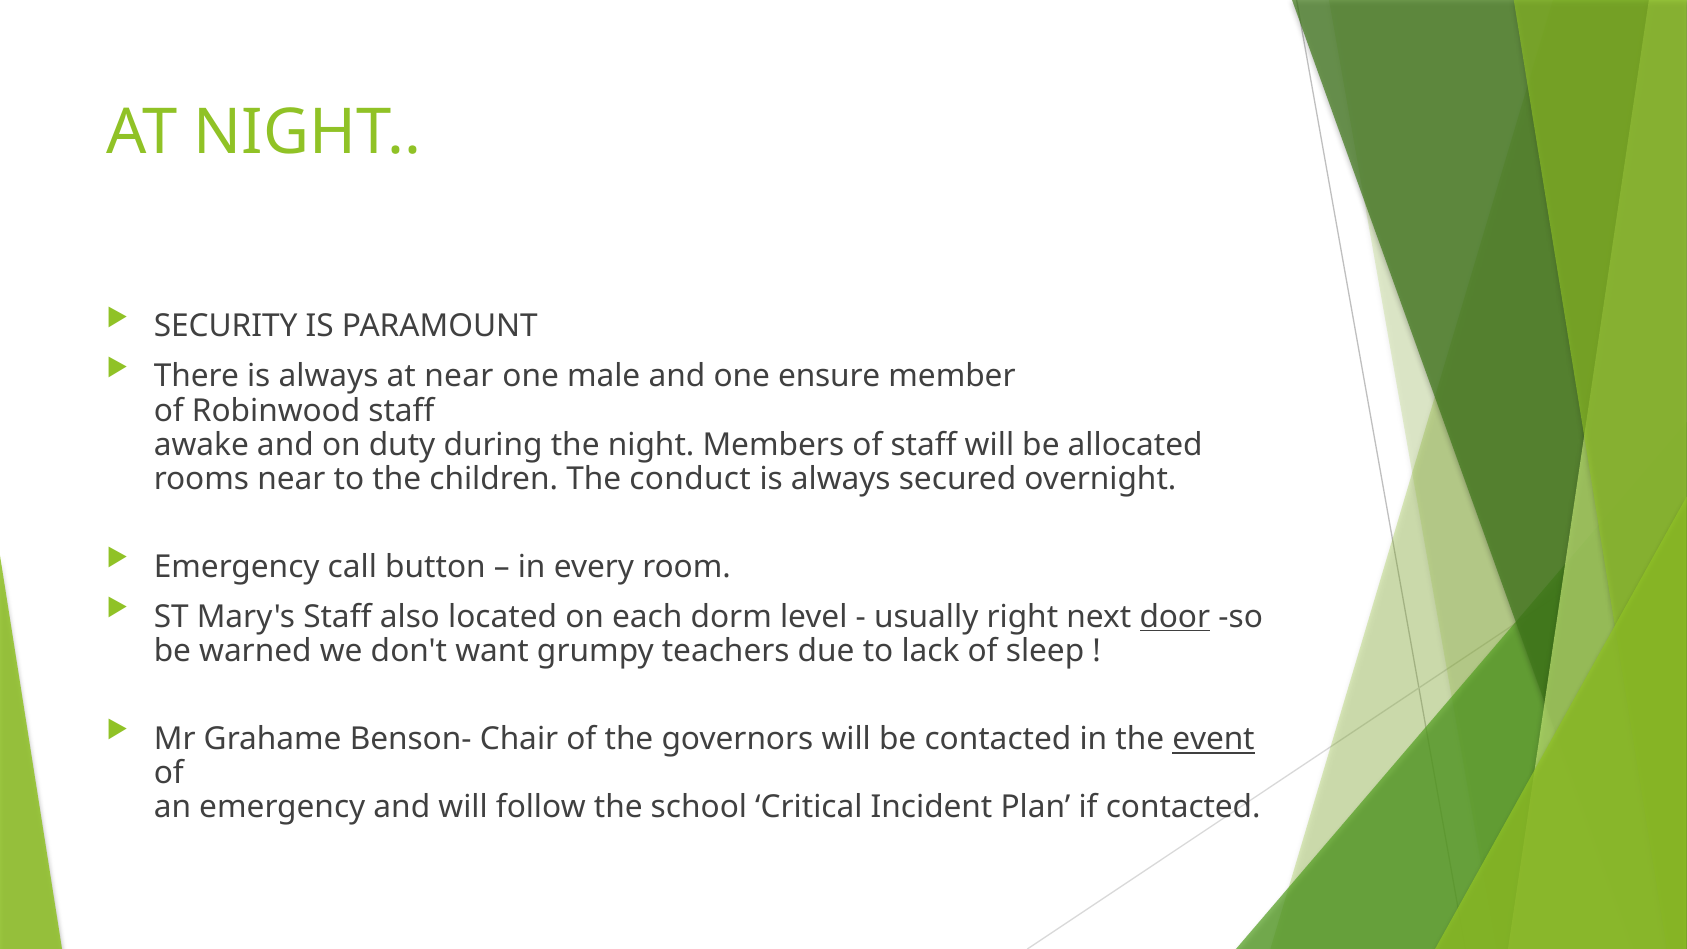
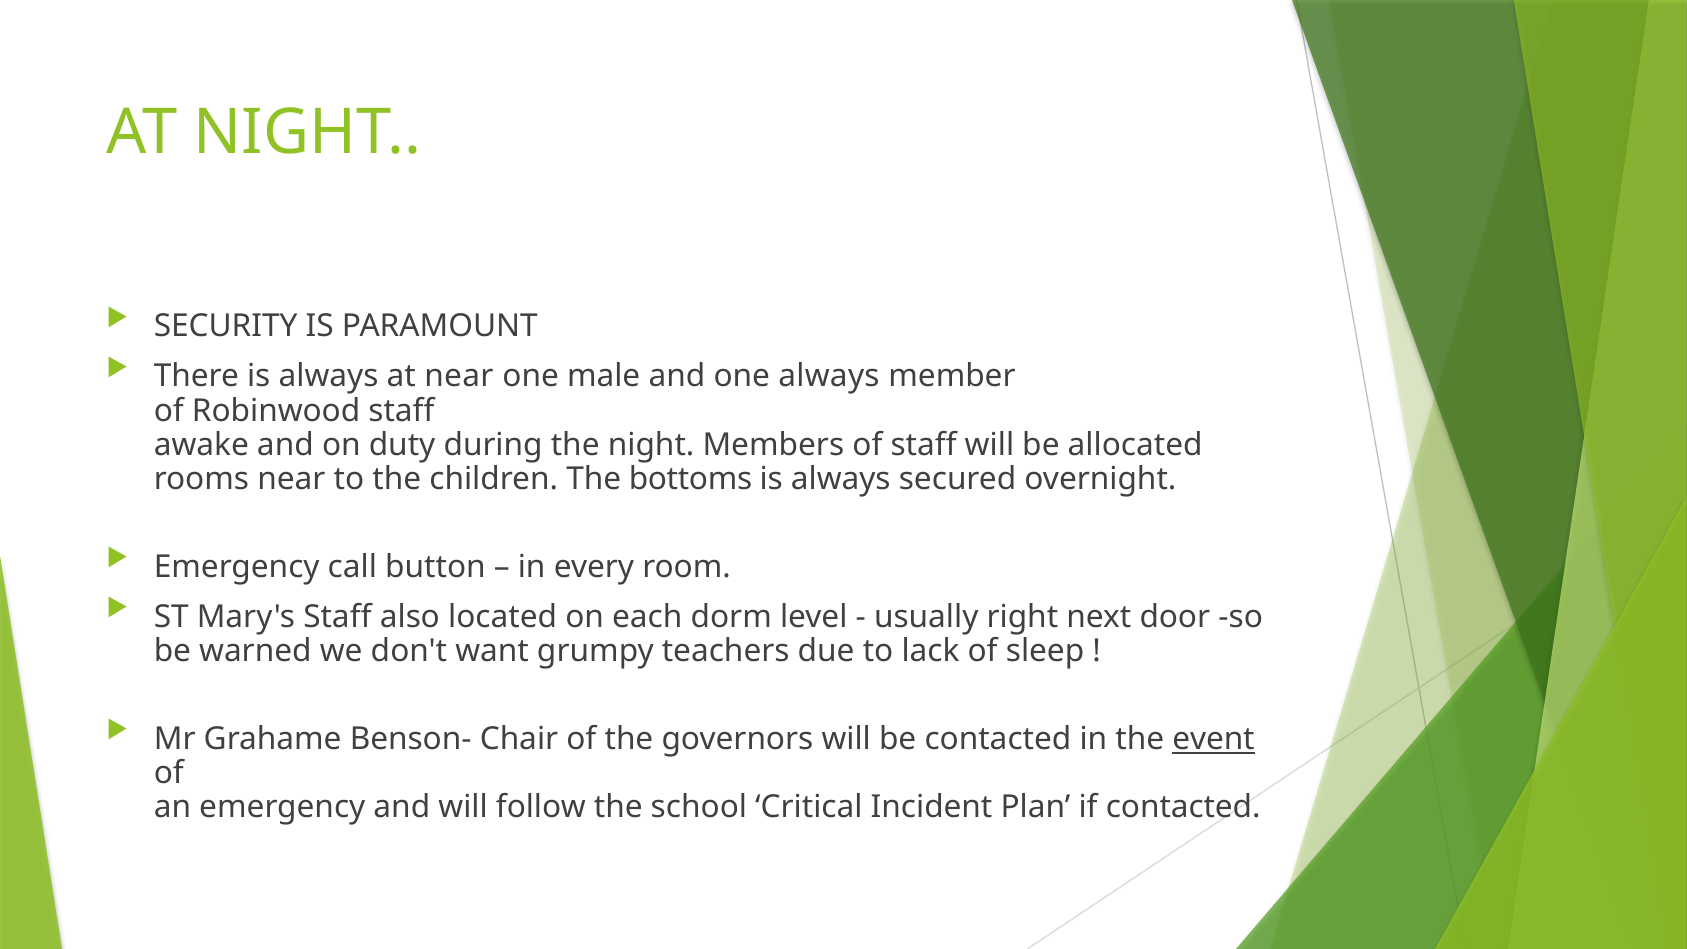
one ensure: ensure -> always
conduct: conduct -> bottoms
door underline: present -> none
